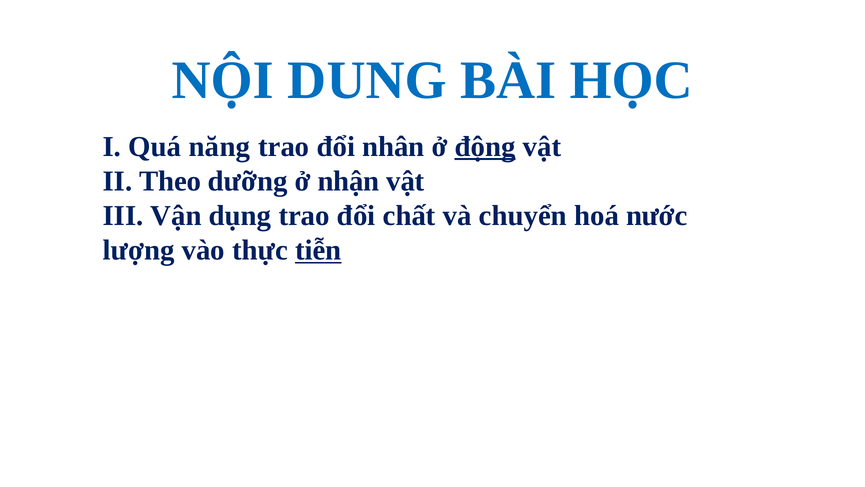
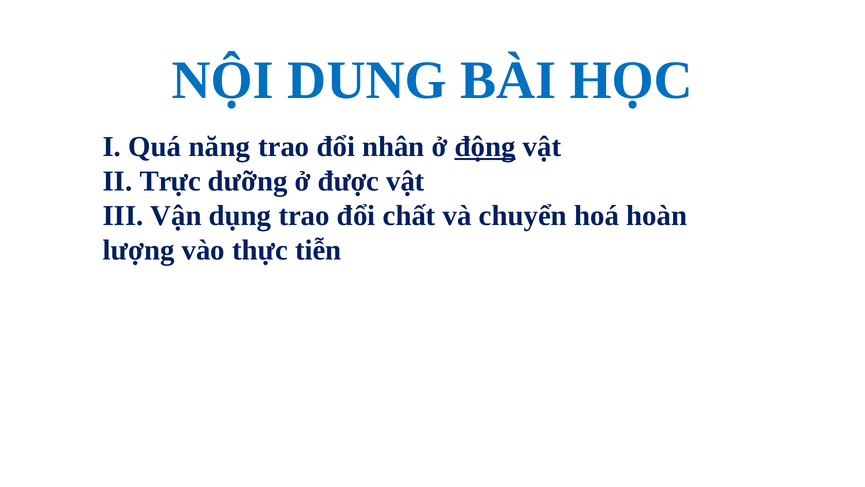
Theo: Theo -> Trực
nhận: nhận -> được
nước: nước -> hoàn
tiễn underline: present -> none
